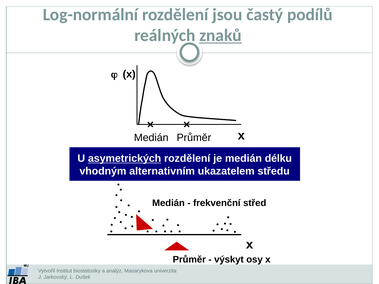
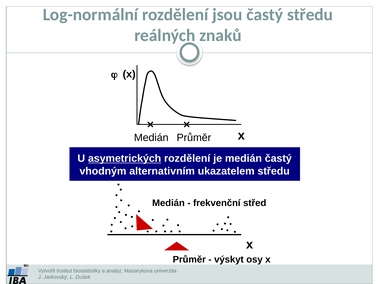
častý podílů: podílů -> středu
znaků underline: present -> none
medián délku: délku -> častý
